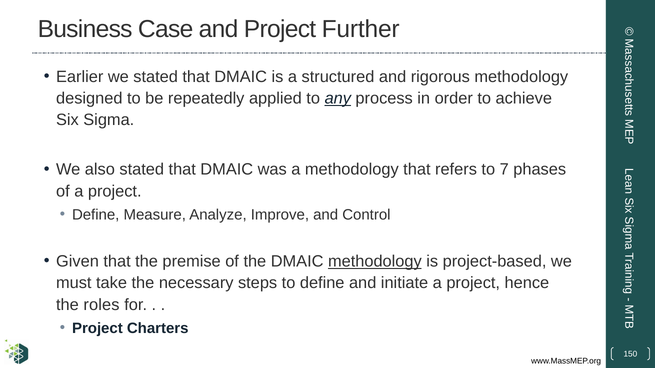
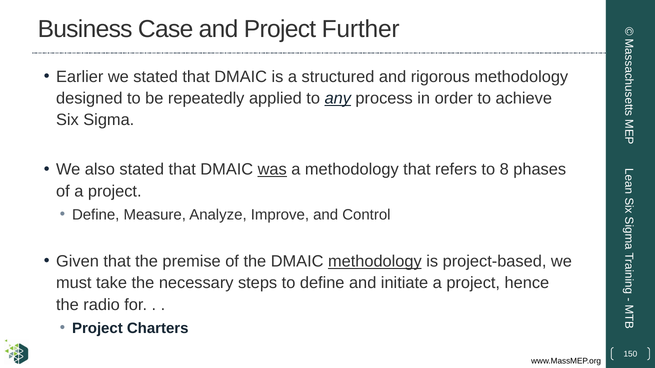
was underline: none -> present
7: 7 -> 8
roles: roles -> radio
